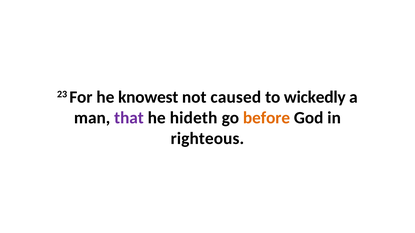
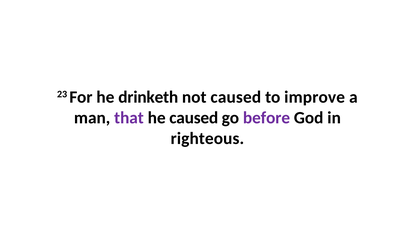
knowest: knowest -> drinketh
wickedly: wickedly -> improve
he hideth: hideth -> caused
before colour: orange -> purple
